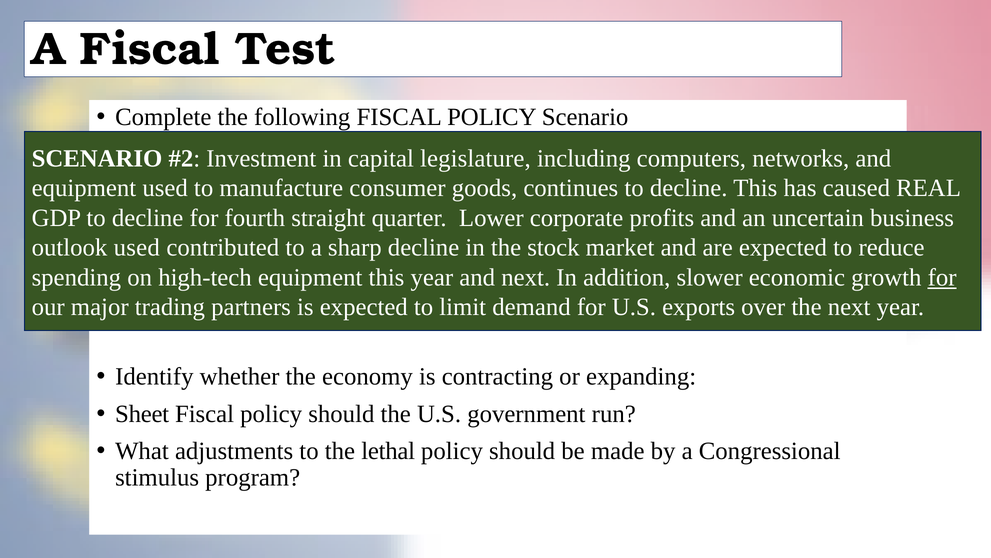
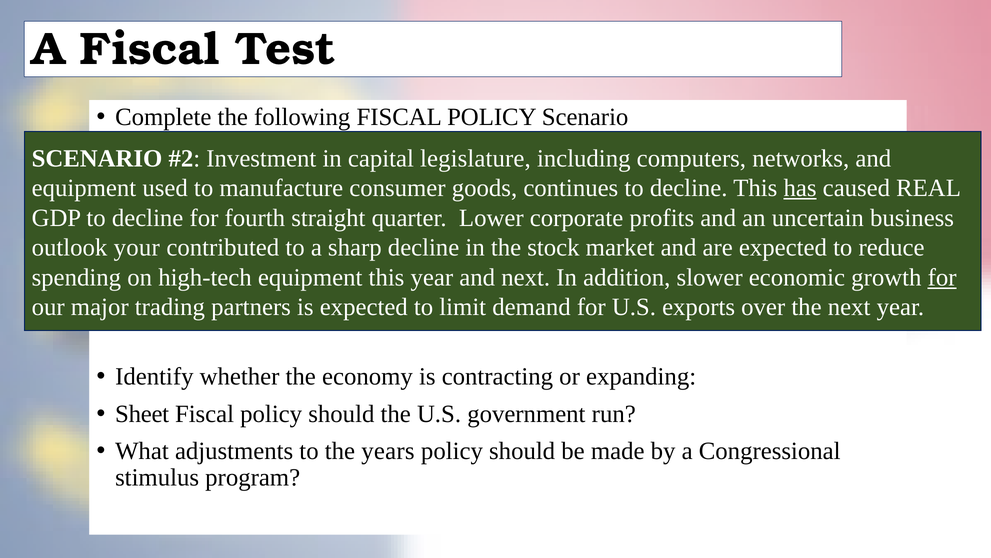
has underline: none -> present
outlook used: used -> your
lethal: lethal -> years
